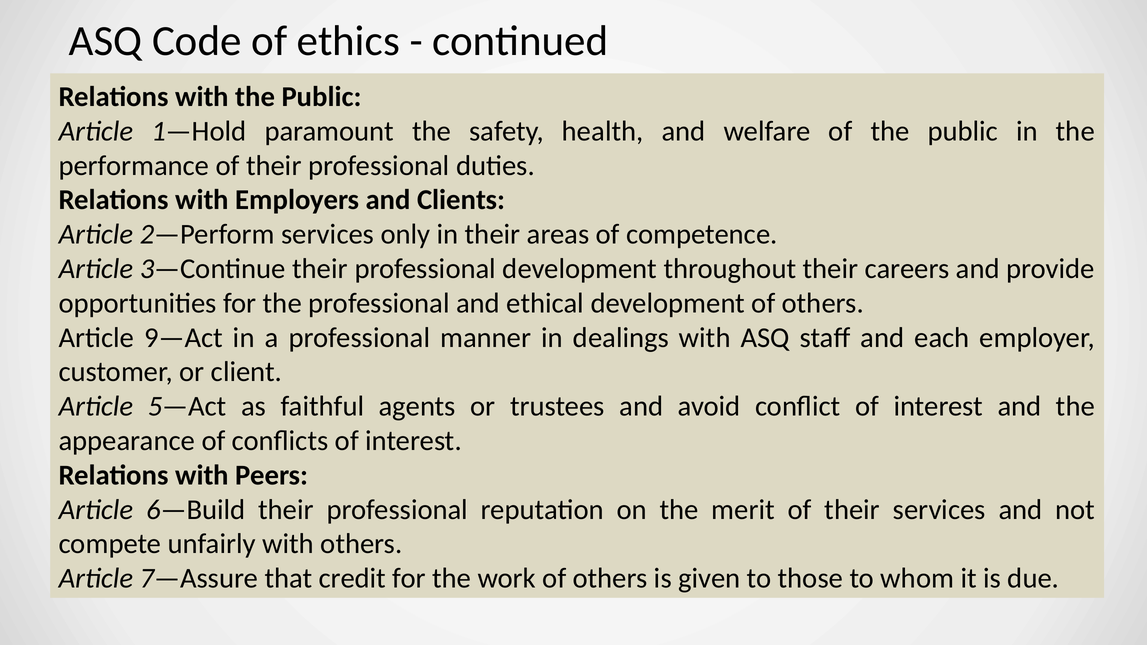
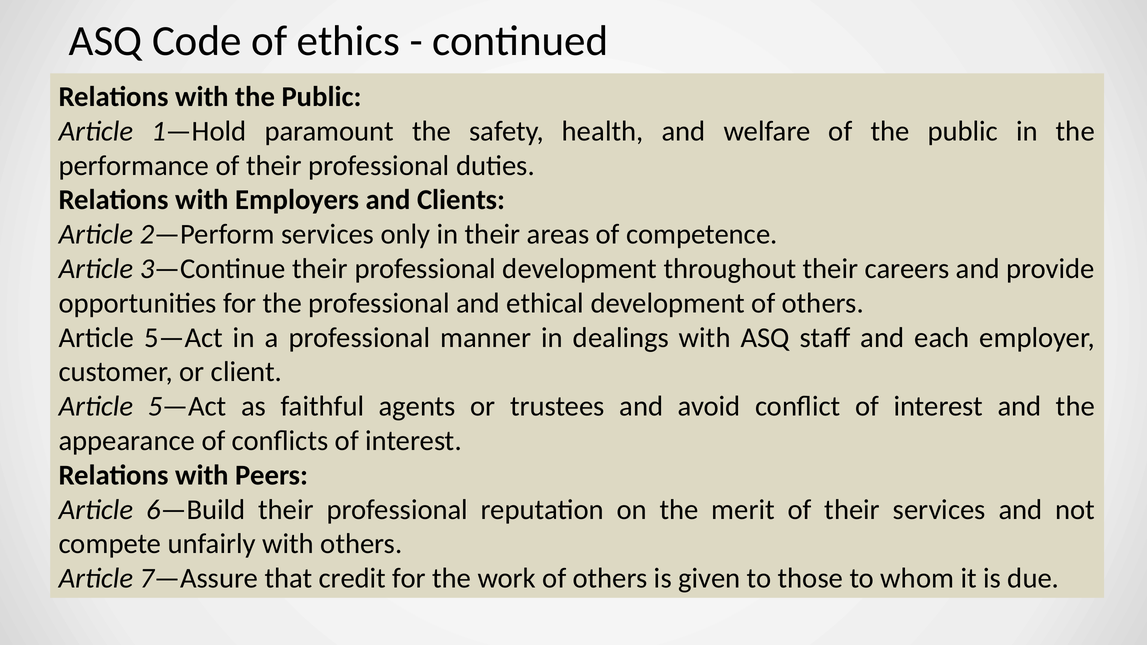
9—Act at (184, 338): 9—Act -> 5—Act
